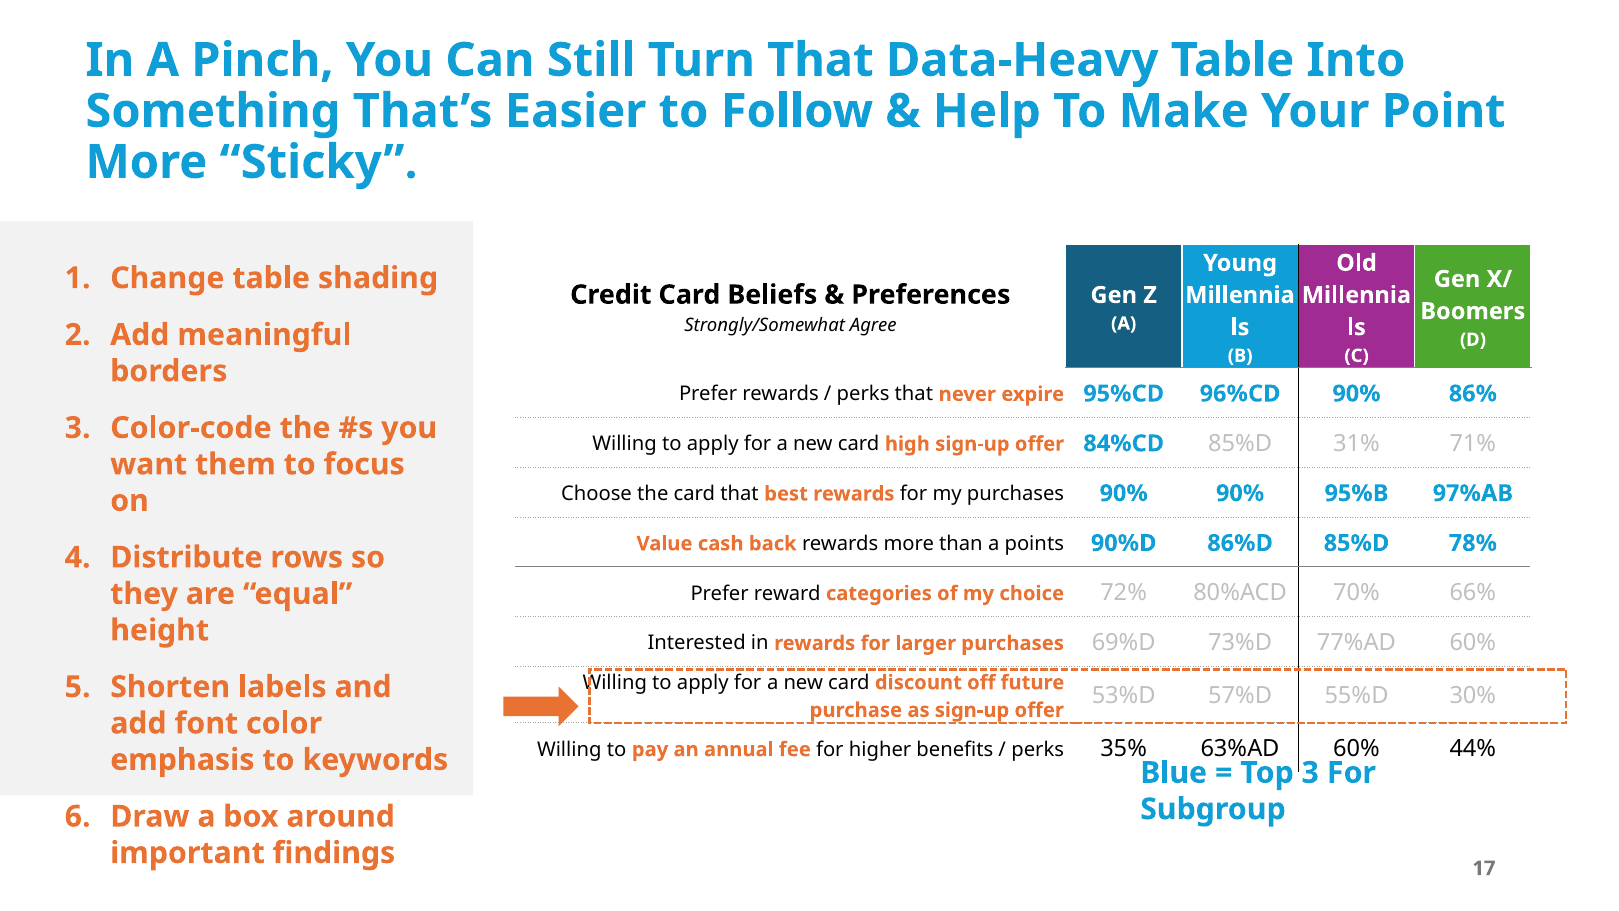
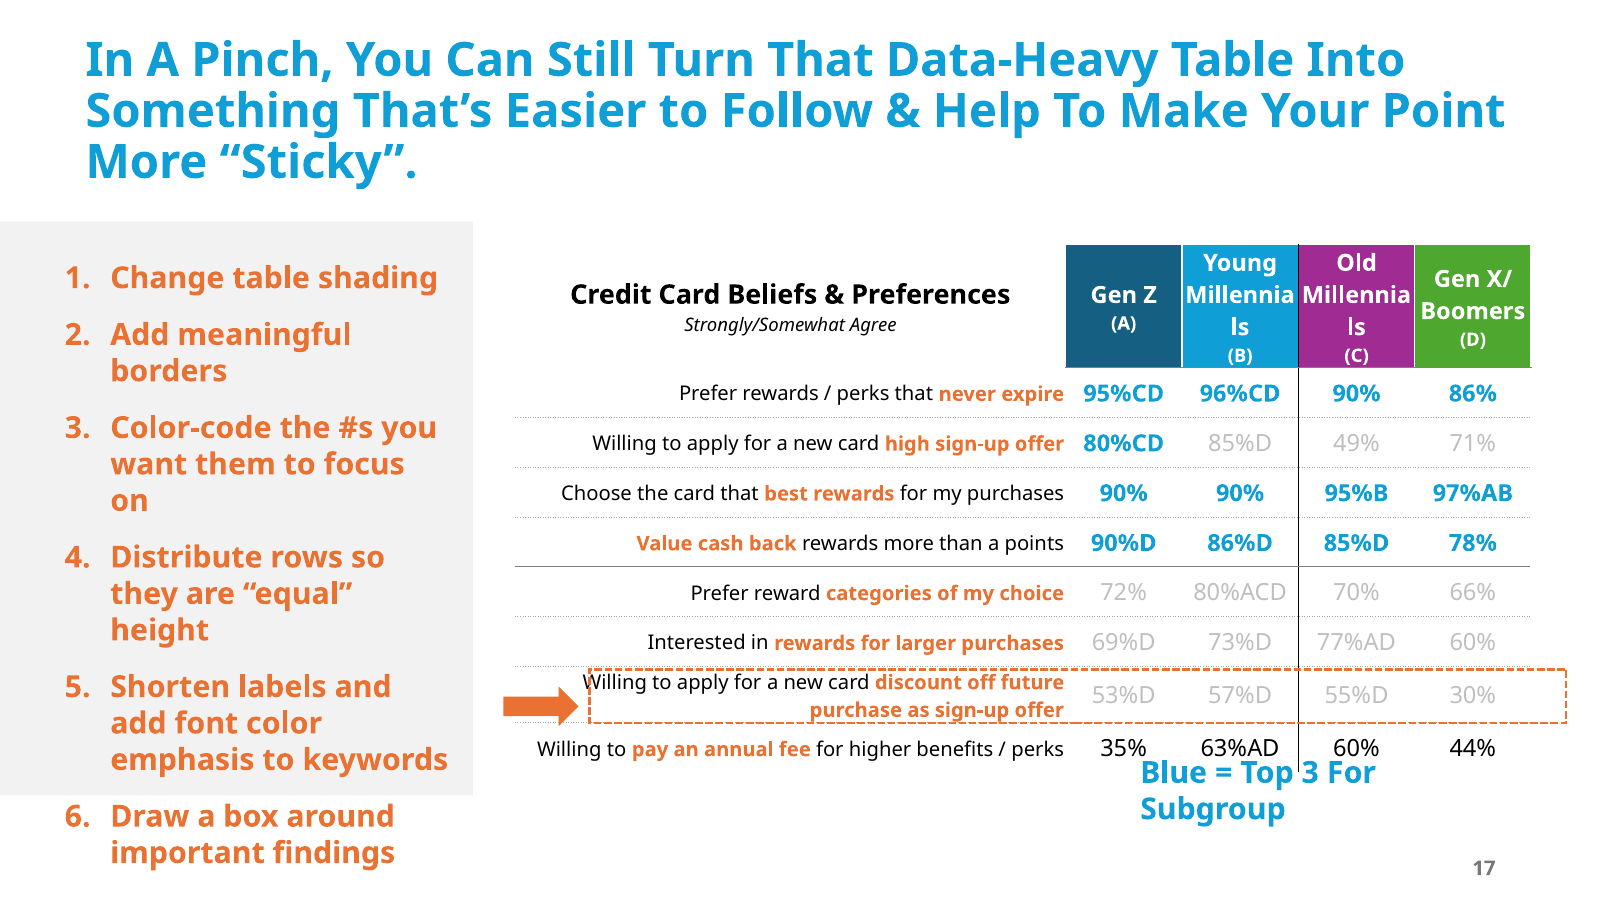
84%CD: 84%CD -> 80%CD
31%: 31% -> 49%
